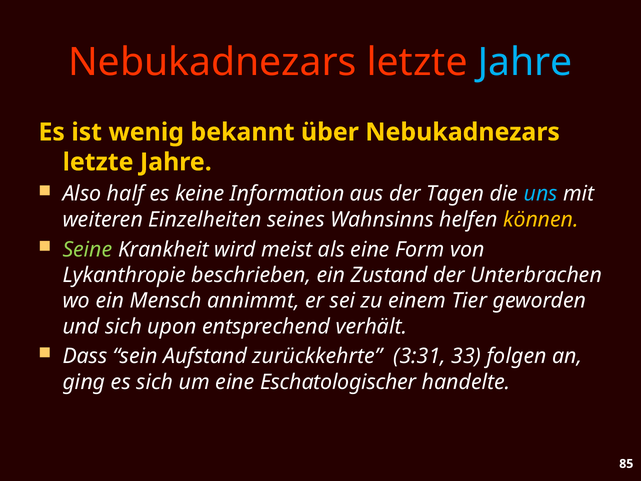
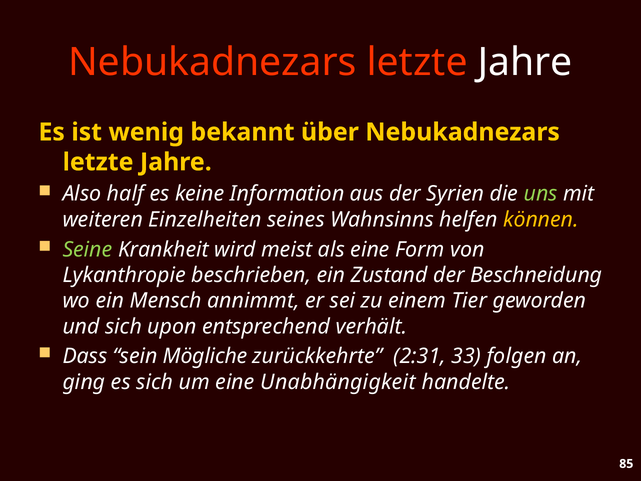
Jahre at (525, 62) colour: light blue -> white
Tagen: Tagen -> Syrien
uns colour: light blue -> light green
Unterbrachen: Unterbrachen -> Beschneidung
Aufstand: Aufstand -> Mögliche
3:31: 3:31 -> 2:31
Eschatologischer: Eschatologischer -> Unabhängigkeit
